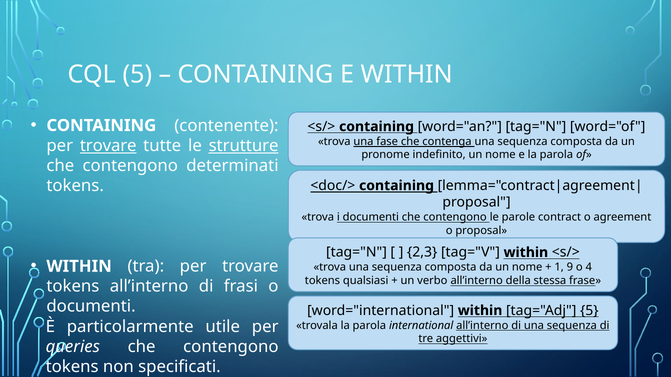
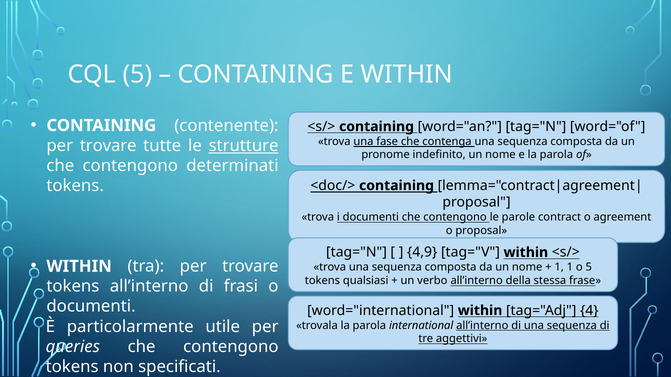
trovare at (108, 146) underline: present -> none
2,3: 2,3 -> 4,9
1 9: 9 -> 1
o 4: 4 -> 5
tag="Adj 5: 5 -> 4
